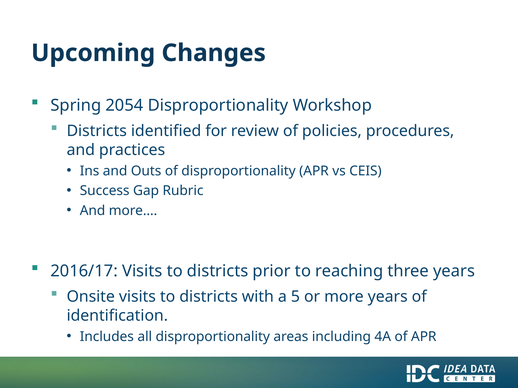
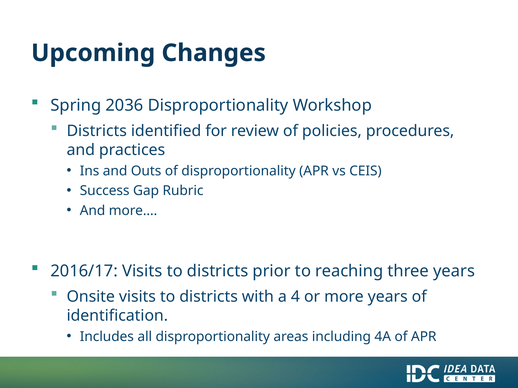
2054: 2054 -> 2036
5: 5 -> 4
